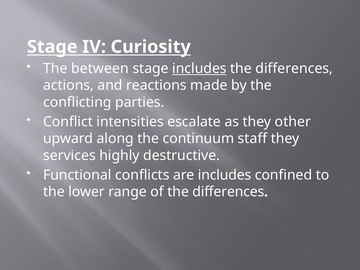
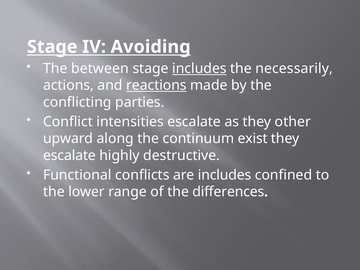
Curiosity: Curiosity -> Avoiding
differences at (294, 69): differences -> necessarily
reactions underline: none -> present
staff: staff -> exist
services at (69, 155): services -> escalate
